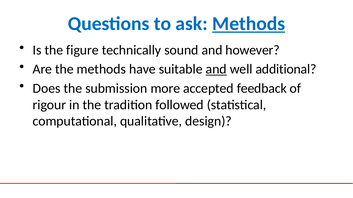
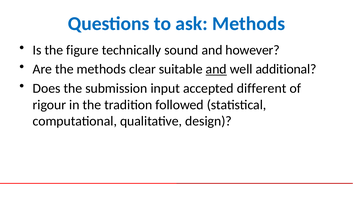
Methods at (249, 24) underline: present -> none
have: have -> clear
more: more -> input
feedback: feedback -> different
